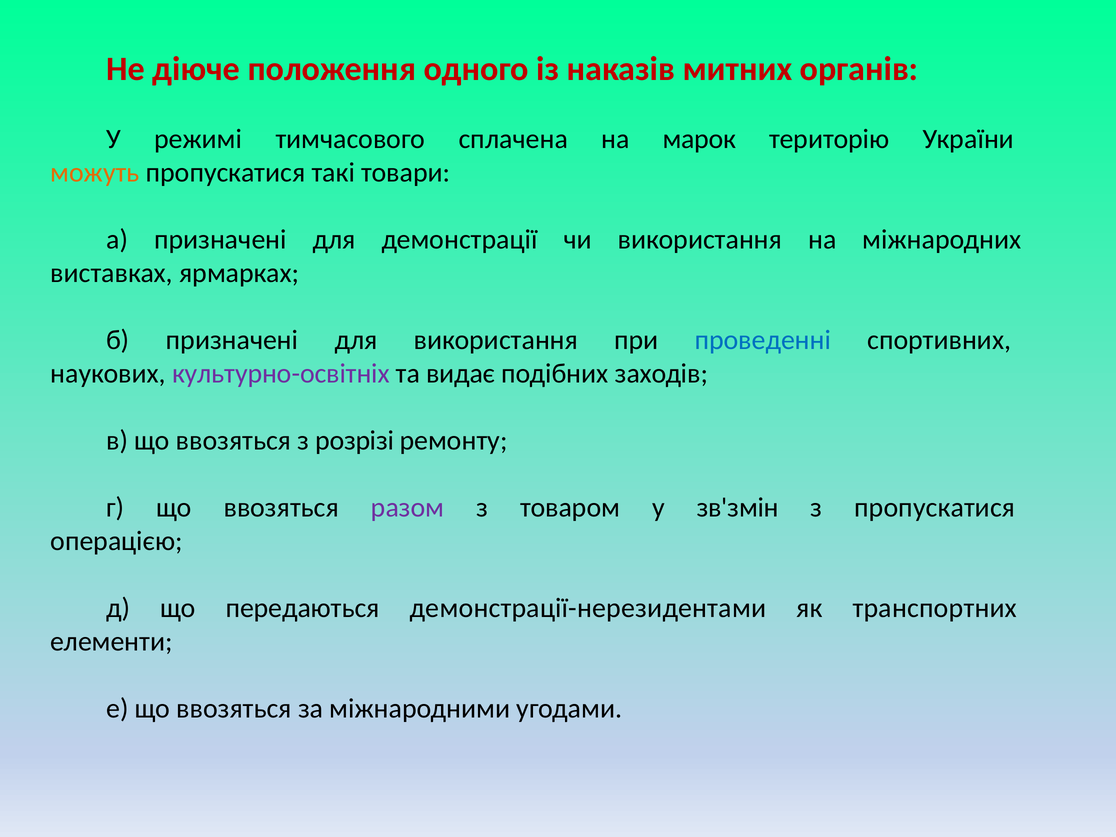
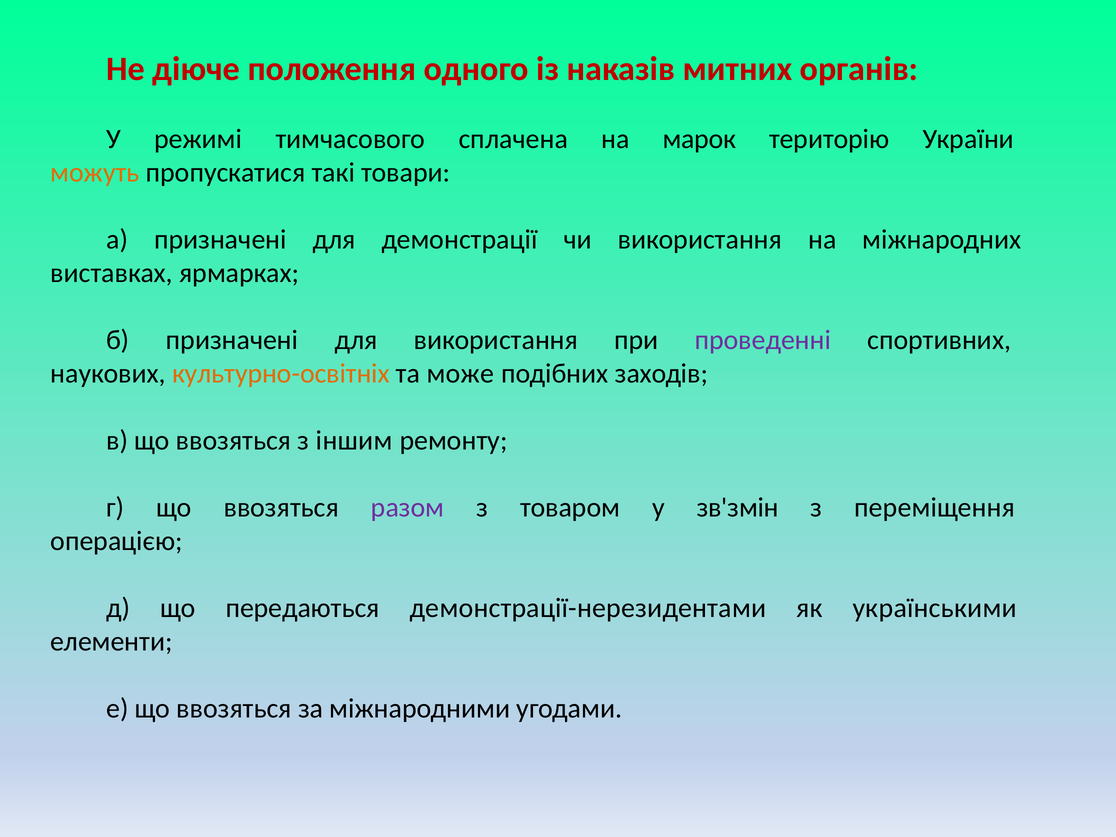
проведенні colour: blue -> purple
культурно-освітніх colour: purple -> orange
видає: видає -> може
розрізі: розрізі -> іншим
з пропускатися: пропускатися -> переміщення
транспортних: транспортних -> українськими
